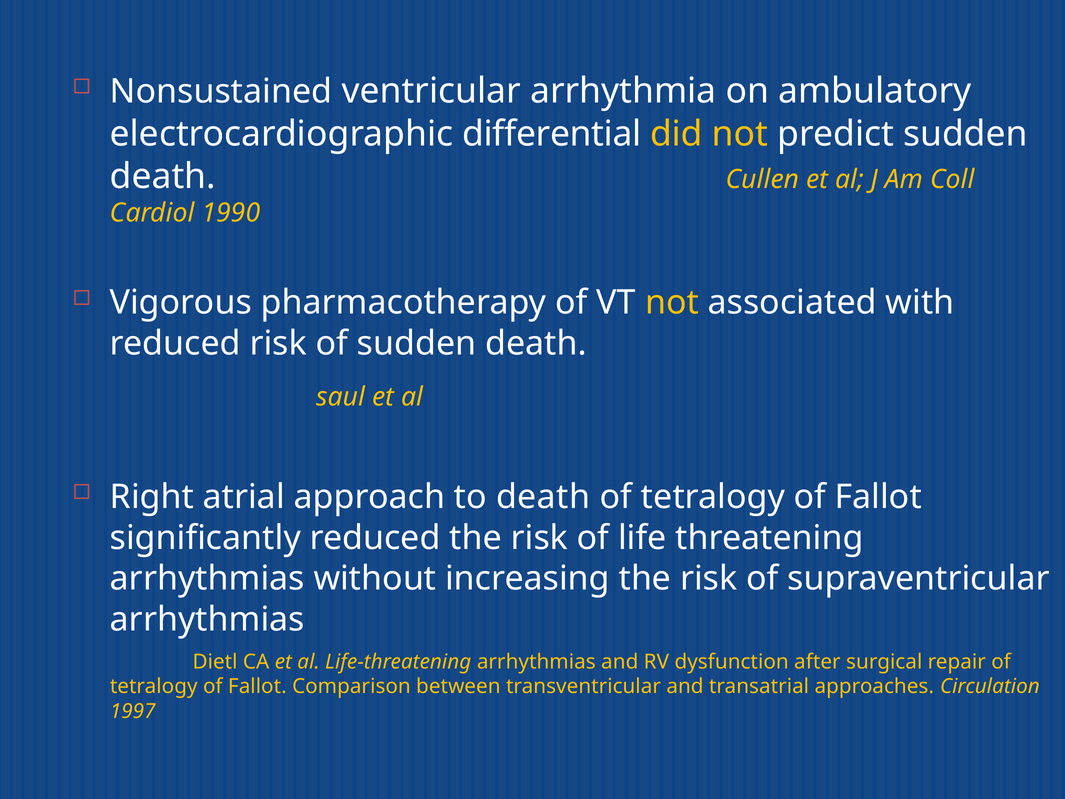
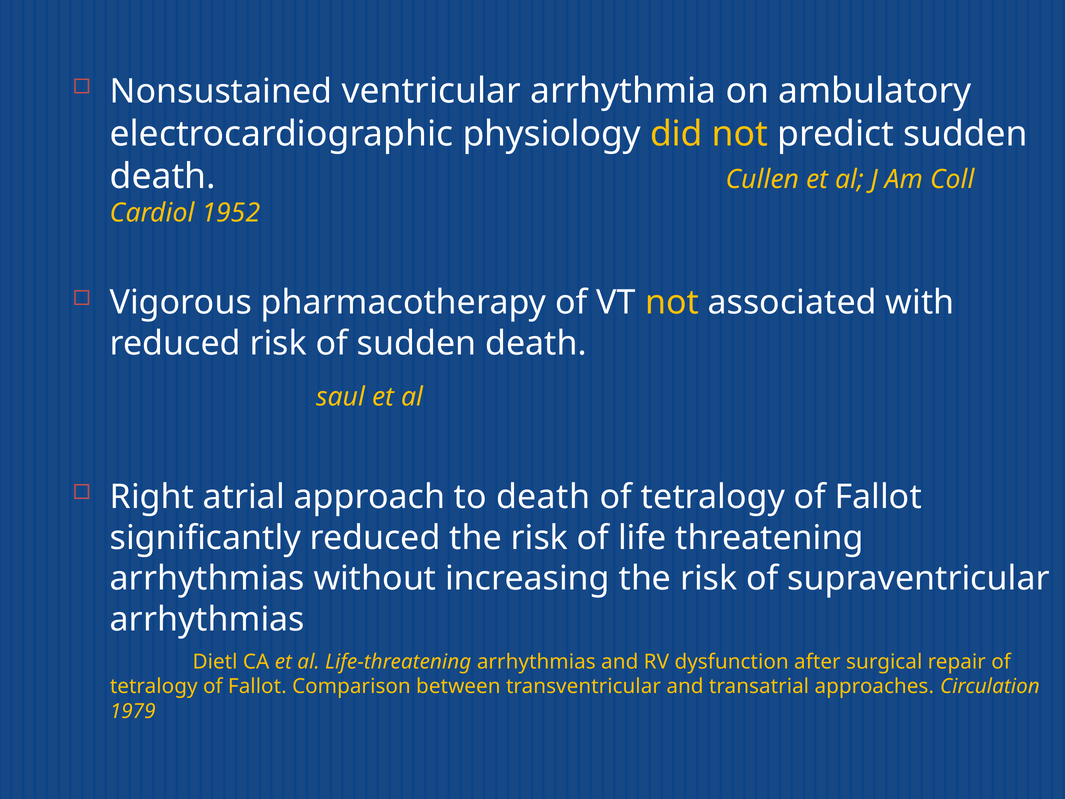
differential: differential -> physiology
1990: 1990 -> 1952
1997: 1997 -> 1979
